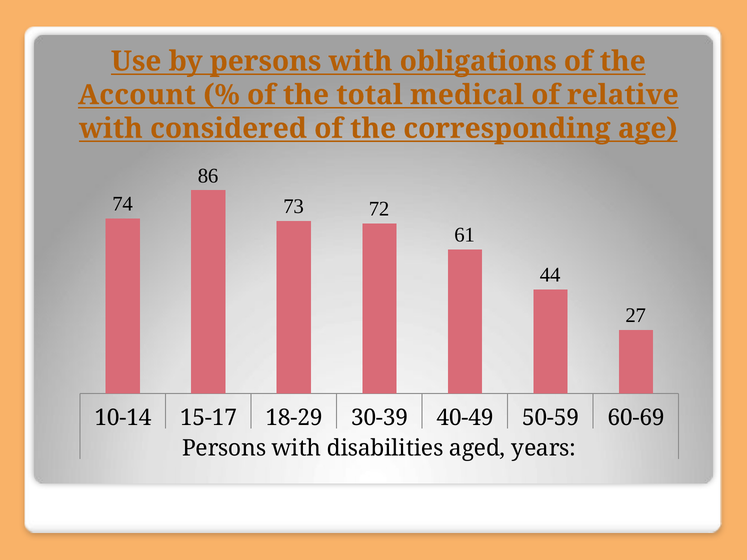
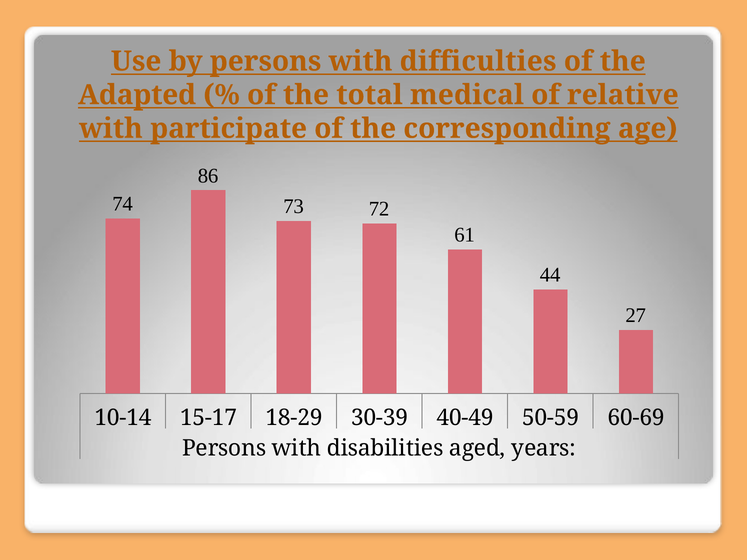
obligations: obligations -> difficulties
Account: Account -> Adapted
considered: considered -> participate
